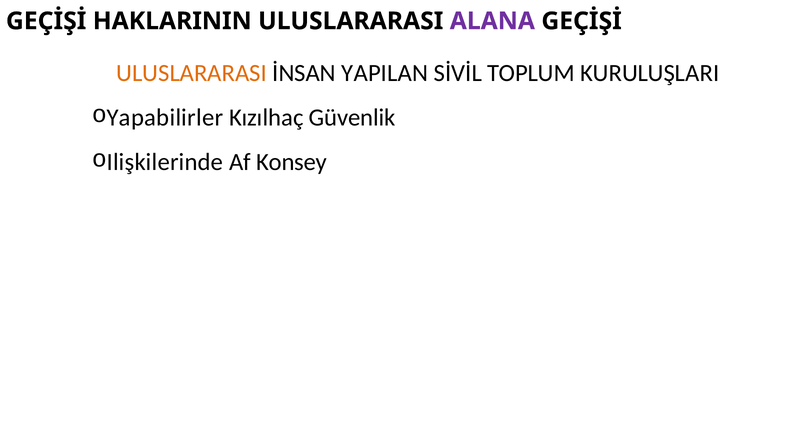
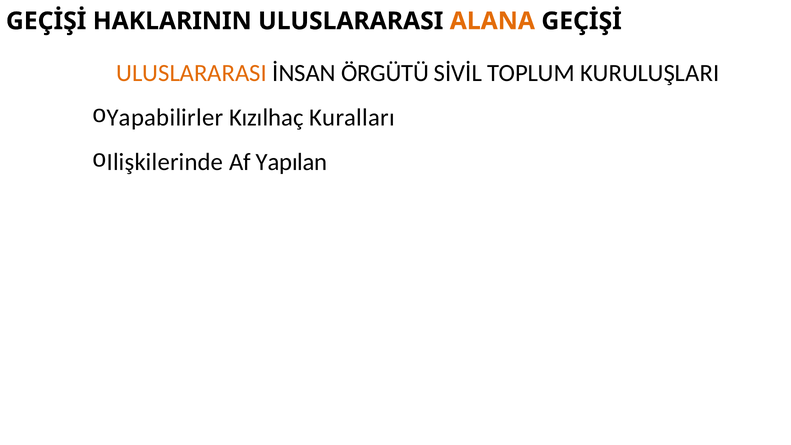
ALANA colour: purple -> orange
YAPILAN: YAPILAN -> ÖRGÜTÜ
Güvenlik: Güvenlik -> Kuralları
Konsey: Konsey -> Yapılan
